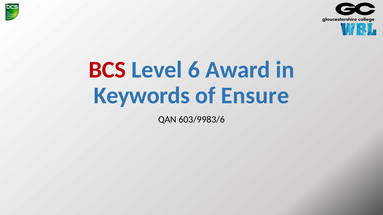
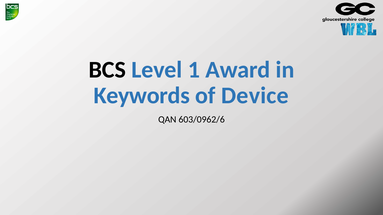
BCS colour: red -> black
6: 6 -> 1
Ensure: Ensure -> Device
603/9983/6: 603/9983/6 -> 603/0962/6
